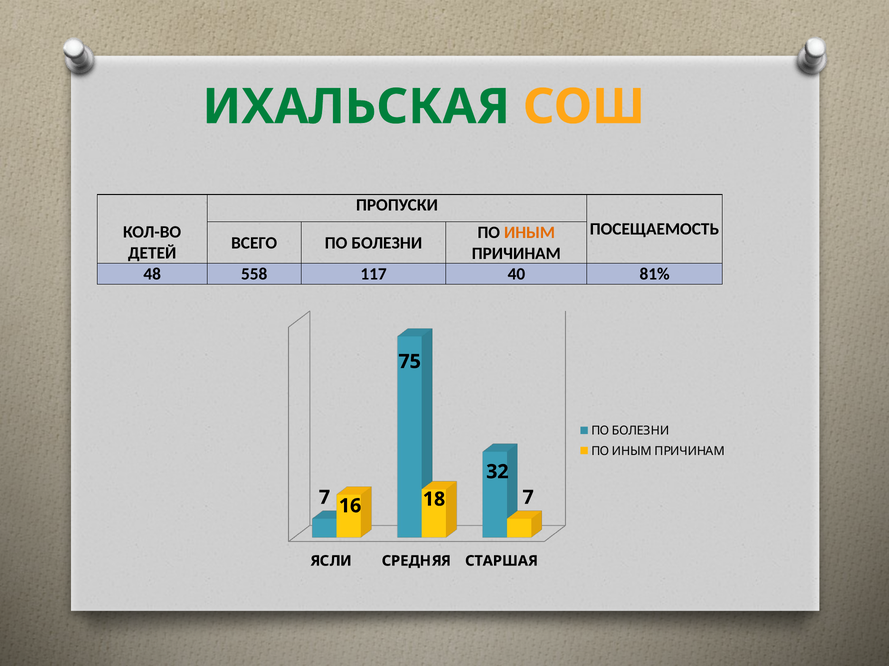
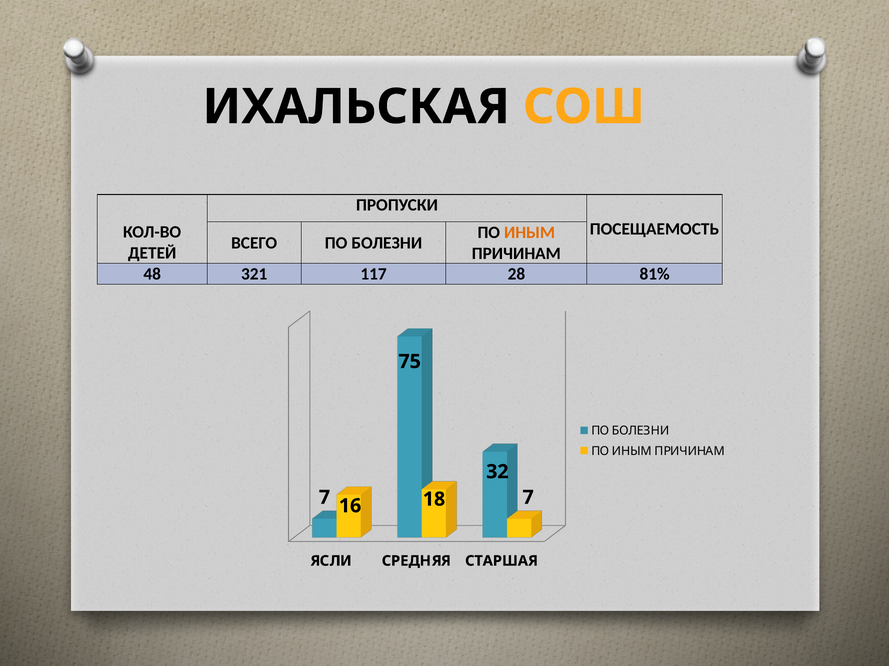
ИХАЛЬСКАЯ colour: green -> black
558: 558 -> 321
40: 40 -> 28
